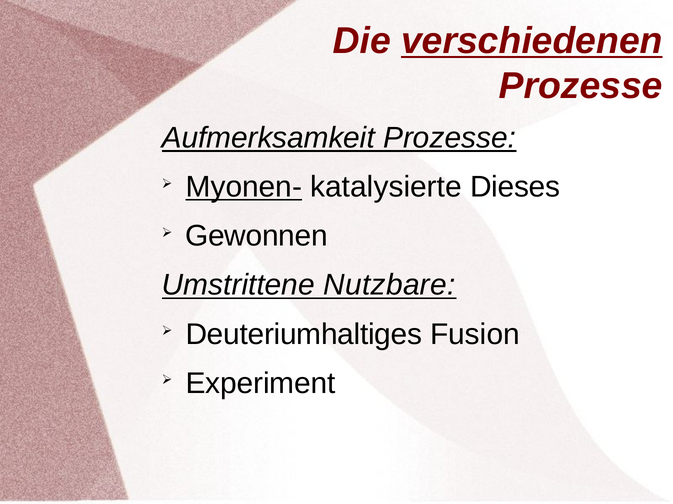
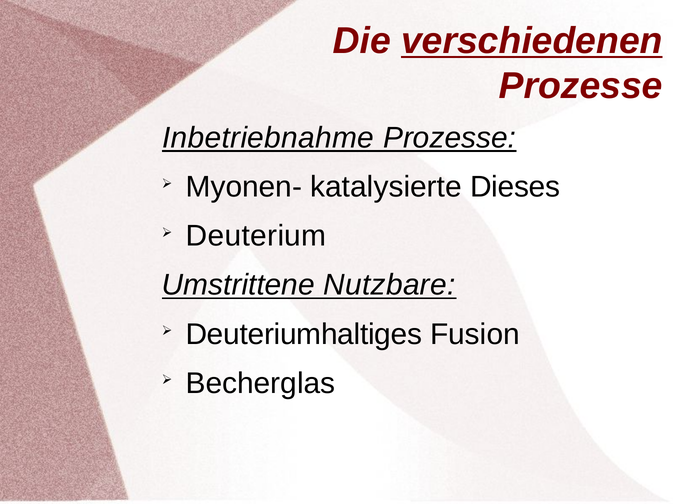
Aufmerksamkeit: Aufmerksamkeit -> Inbetriebnahme
Myonen- underline: present -> none
Gewonnen: Gewonnen -> Deuterium
Experiment: Experiment -> Becherglas
